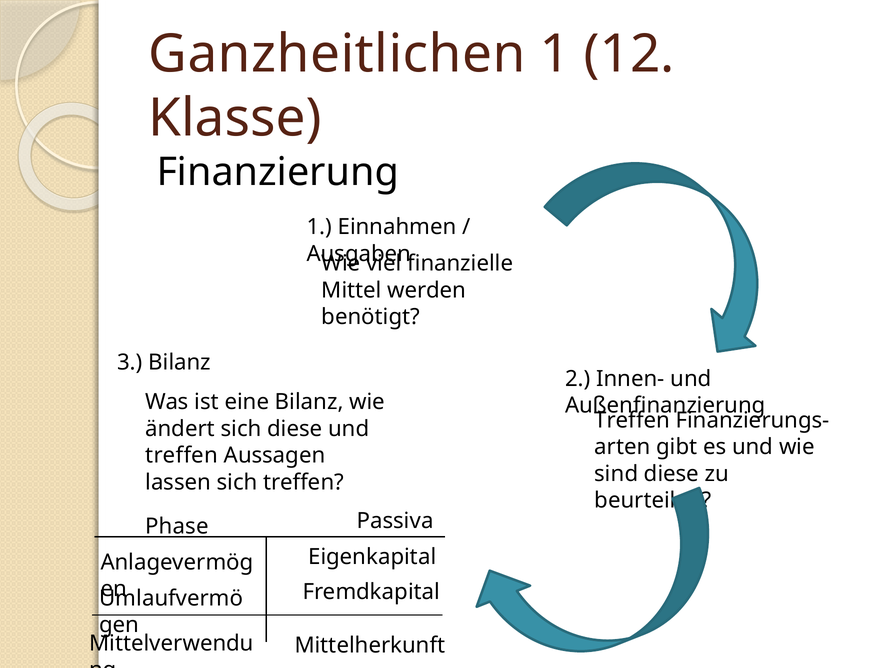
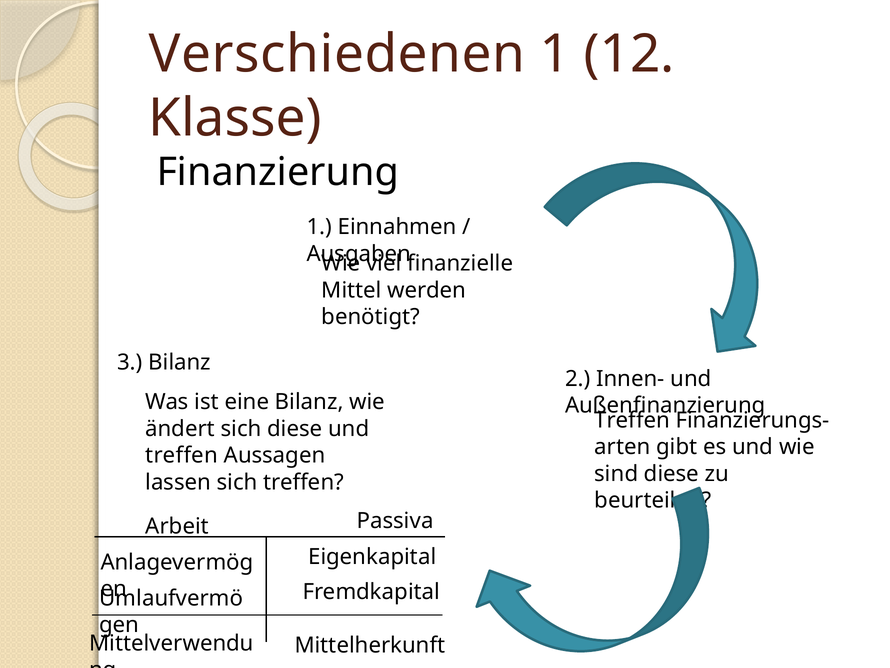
Ganzheitlichen: Ganzheitlichen -> Verschiedenen
Phase: Phase -> Arbeit
